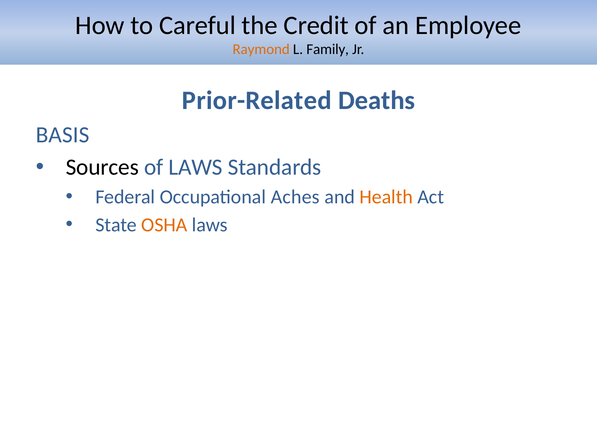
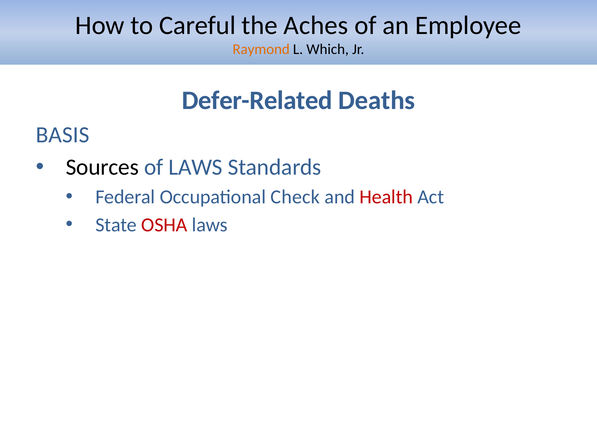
Credit: Credit -> Aches
Family: Family -> Which
Prior-Related: Prior-Related -> Defer-Related
Aches: Aches -> Check
Health colour: orange -> red
OSHA colour: orange -> red
